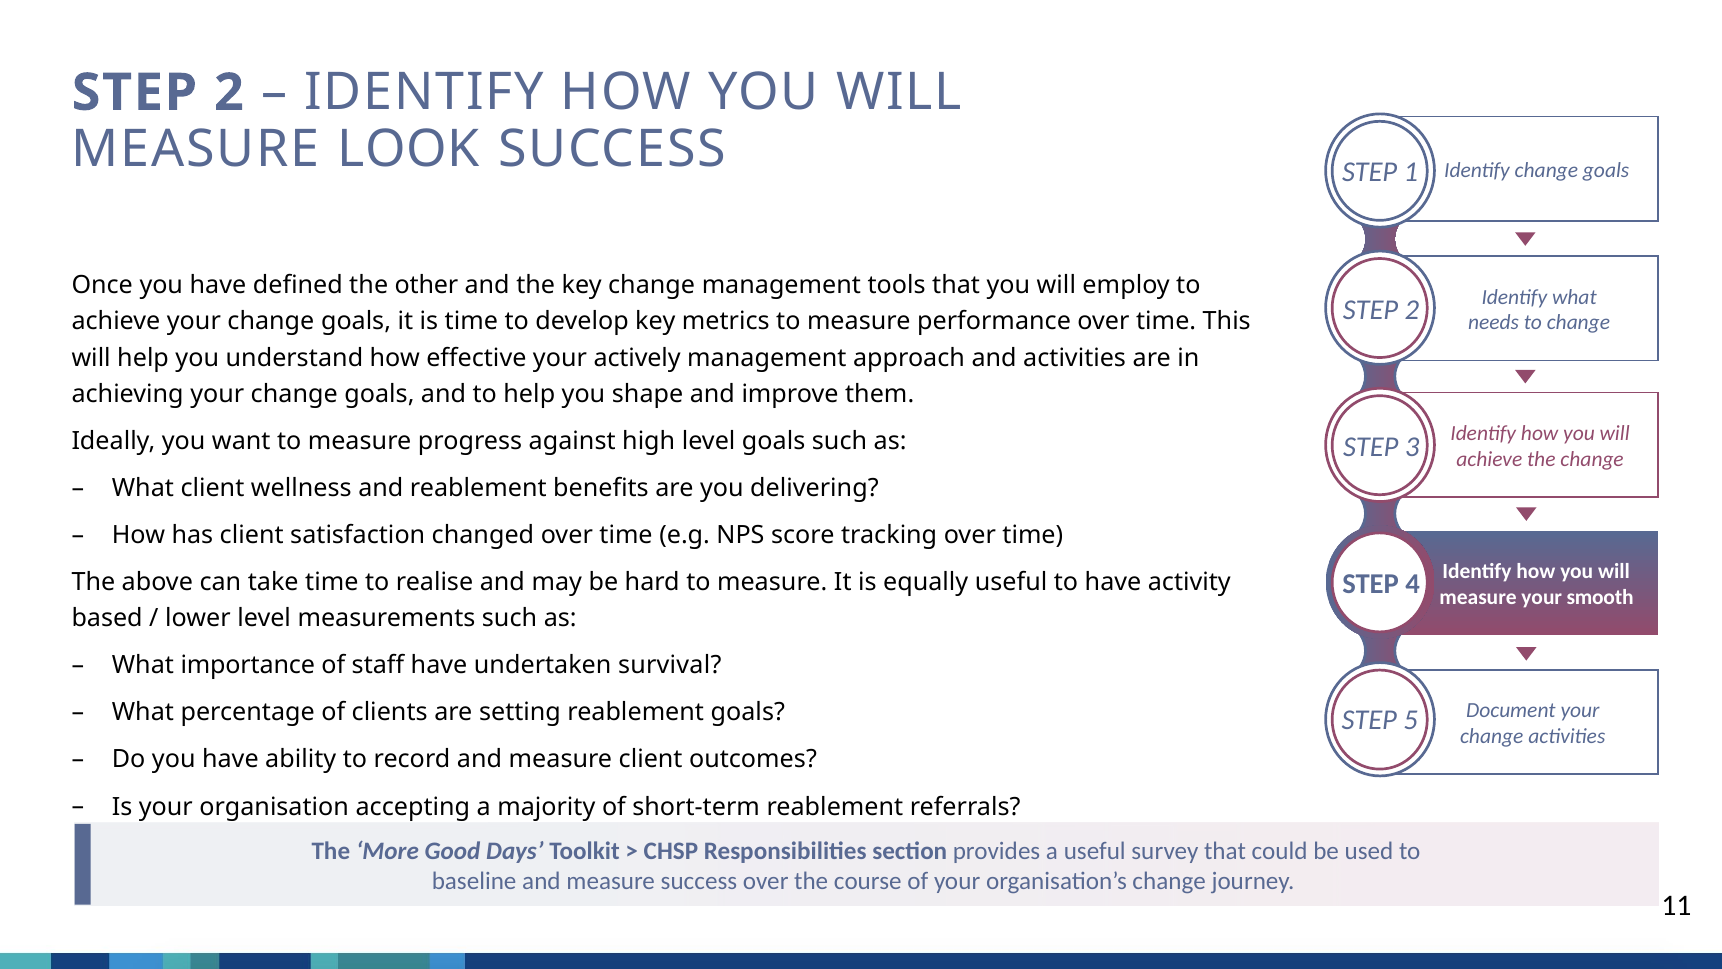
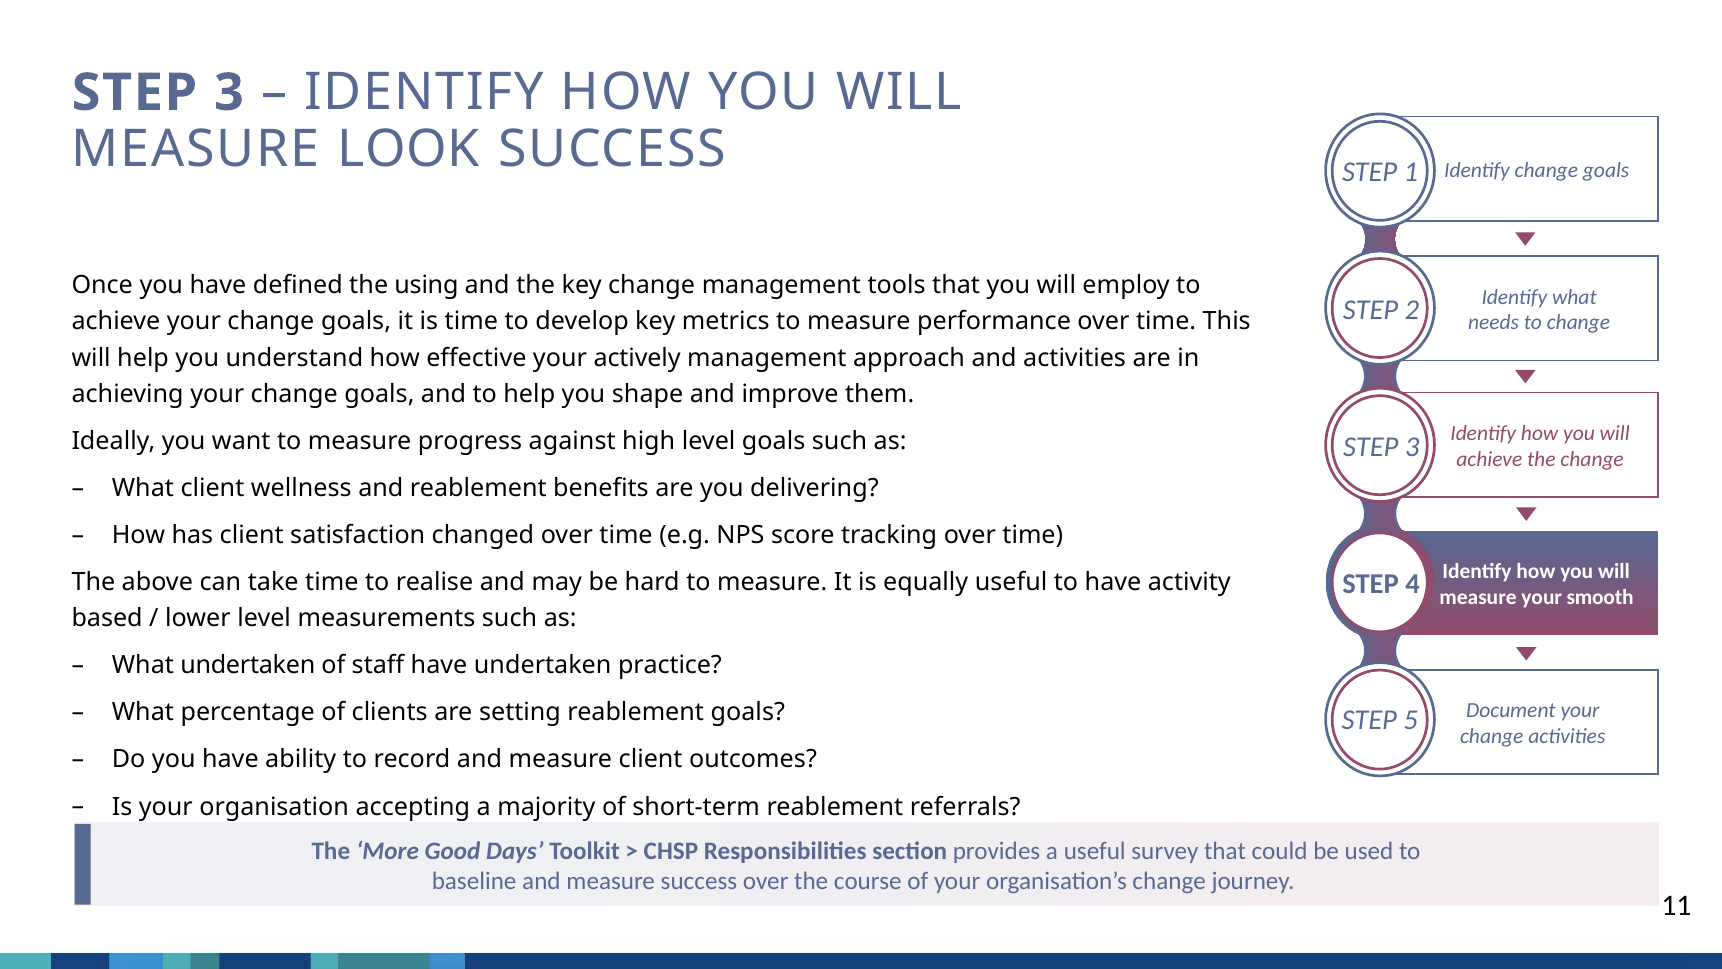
2 at (229, 93): 2 -> 3
other: other -> using
What importance: importance -> undertaken
survival: survival -> practice
